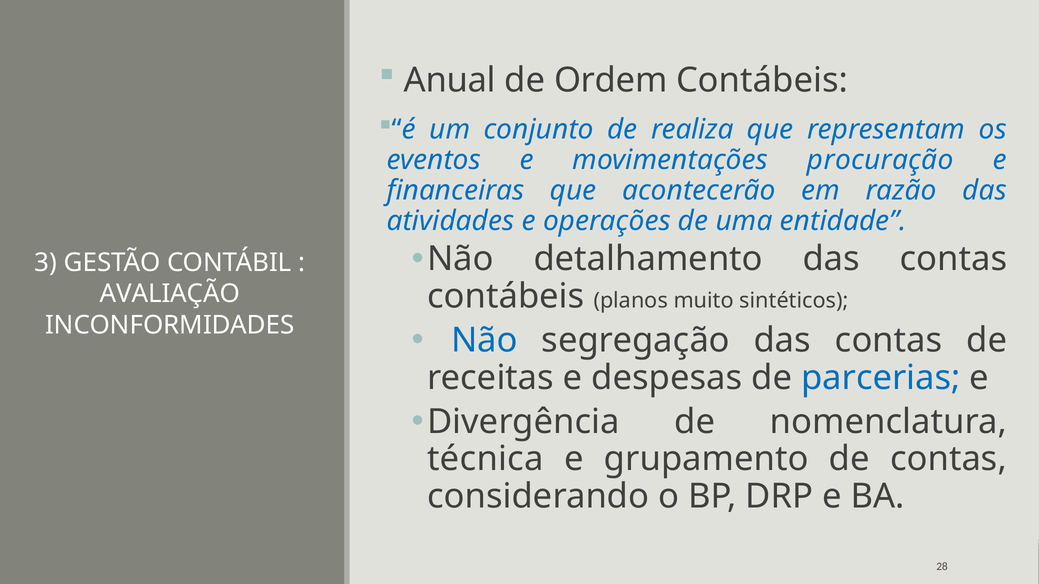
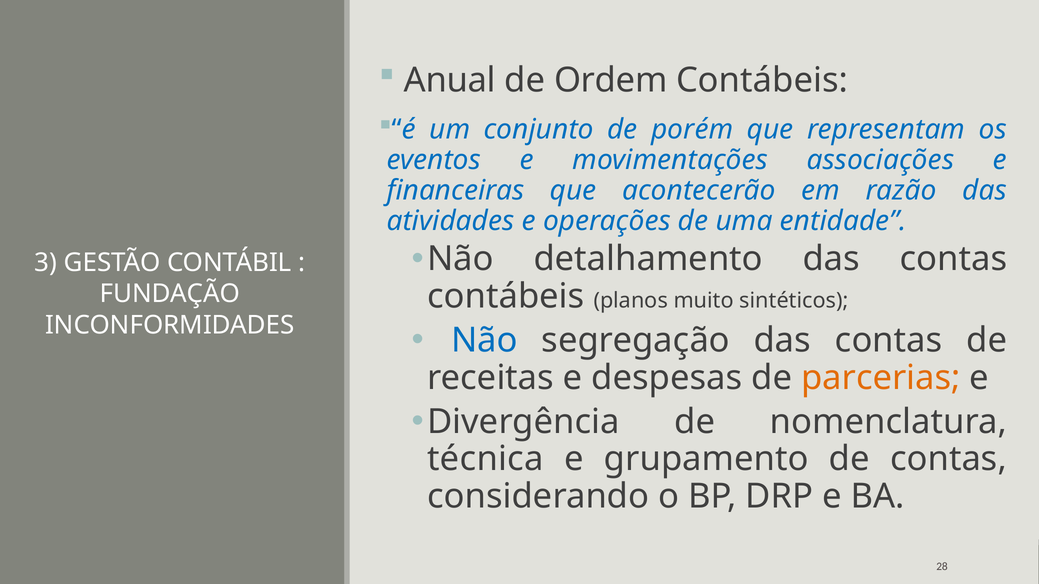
realiza: realiza -> porém
procuração: procuração -> associações
AVALIAÇÃO: AVALIAÇÃO -> FUNDAÇÃO
parcerias colour: blue -> orange
